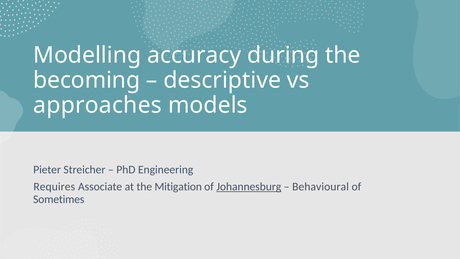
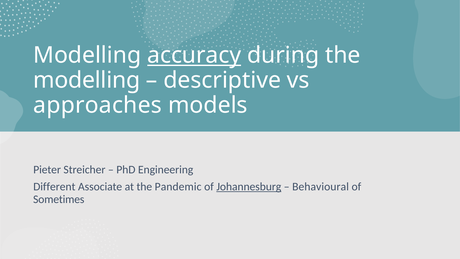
accuracy underline: none -> present
becoming at (87, 80): becoming -> modelling
Requires: Requires -> Different
Mitigation: Mitigation -> Pandemic
